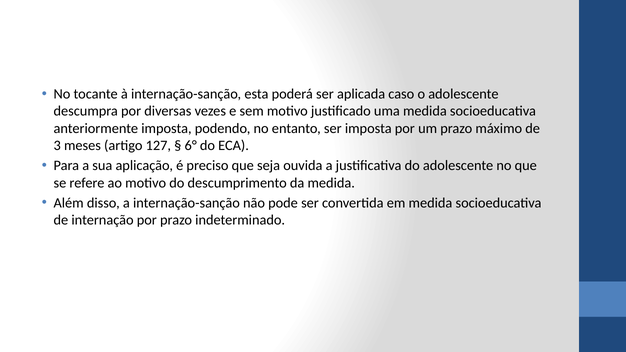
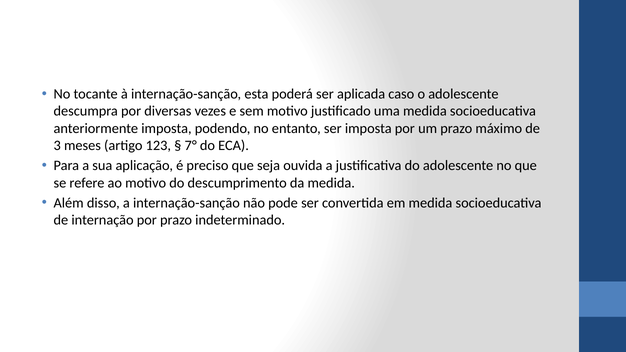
127: 127 -> 123
6°: 6° -> 7°
